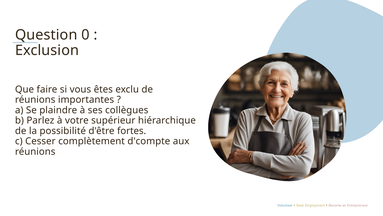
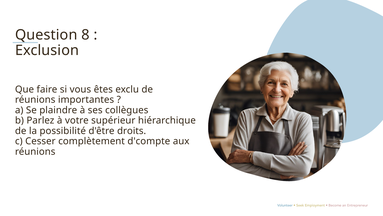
0: 0 -> 8
fortes: fortes -> droits
